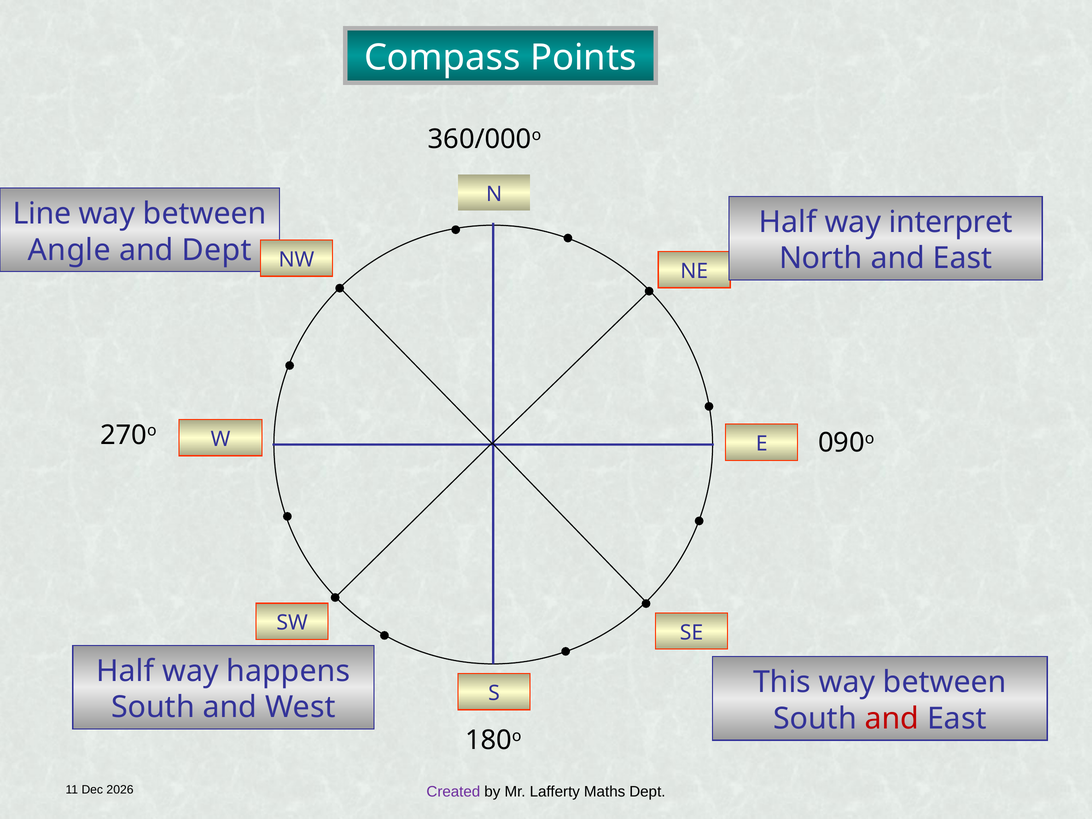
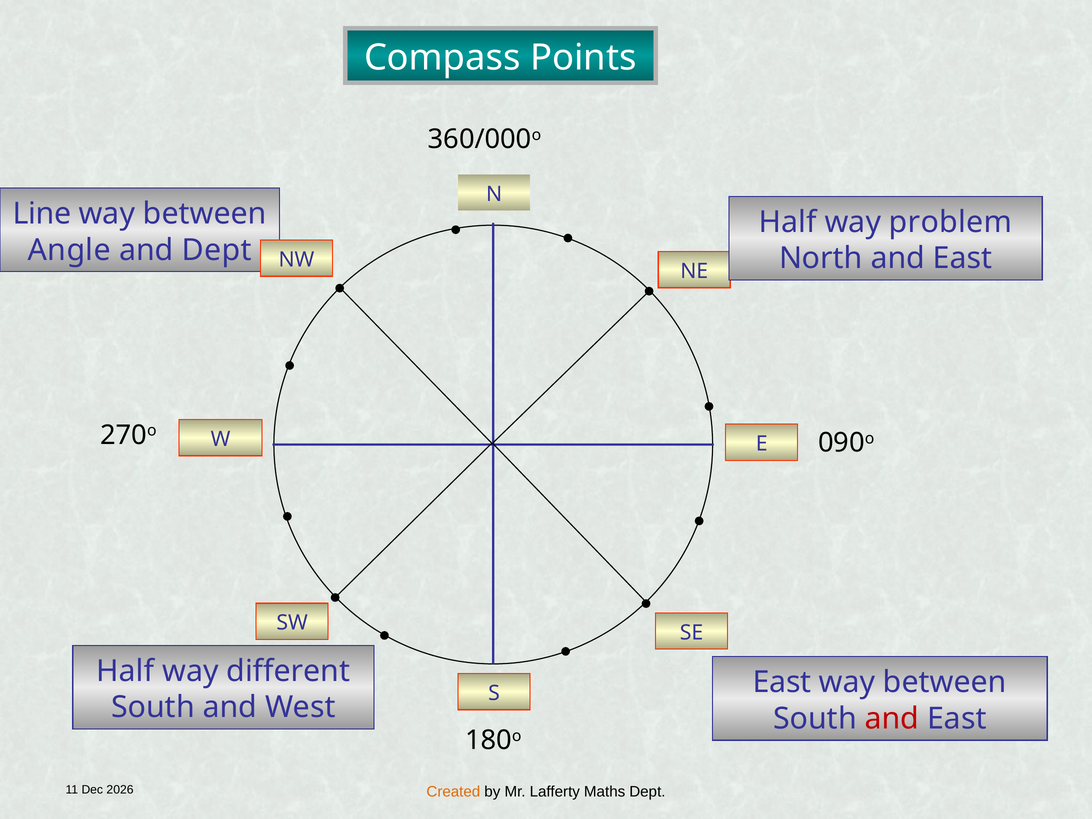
interpret: interpret -> problem
happens: happens -> different
This at (782, 682): This -> East
Created colour: purple -> orange
